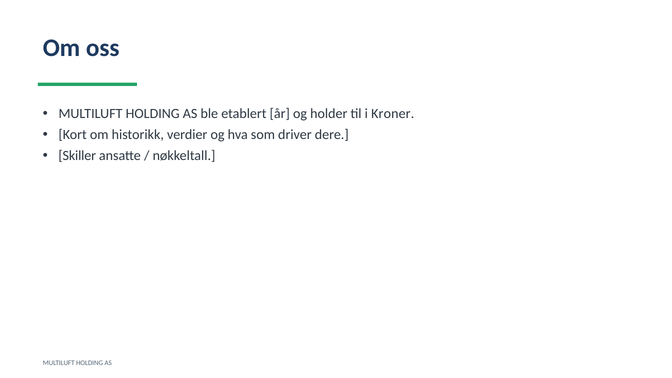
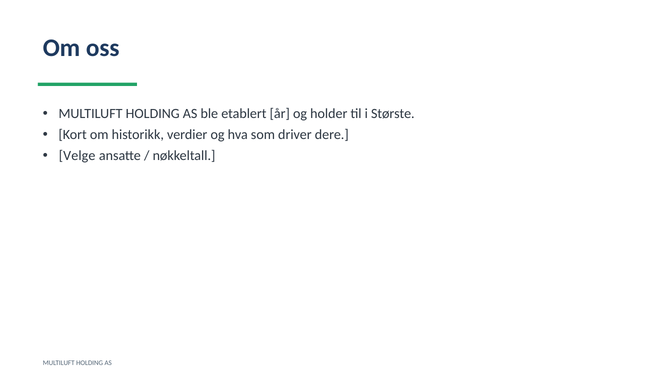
Kroner: Kroner -> Største
Skiller: Skiller -> Velge
